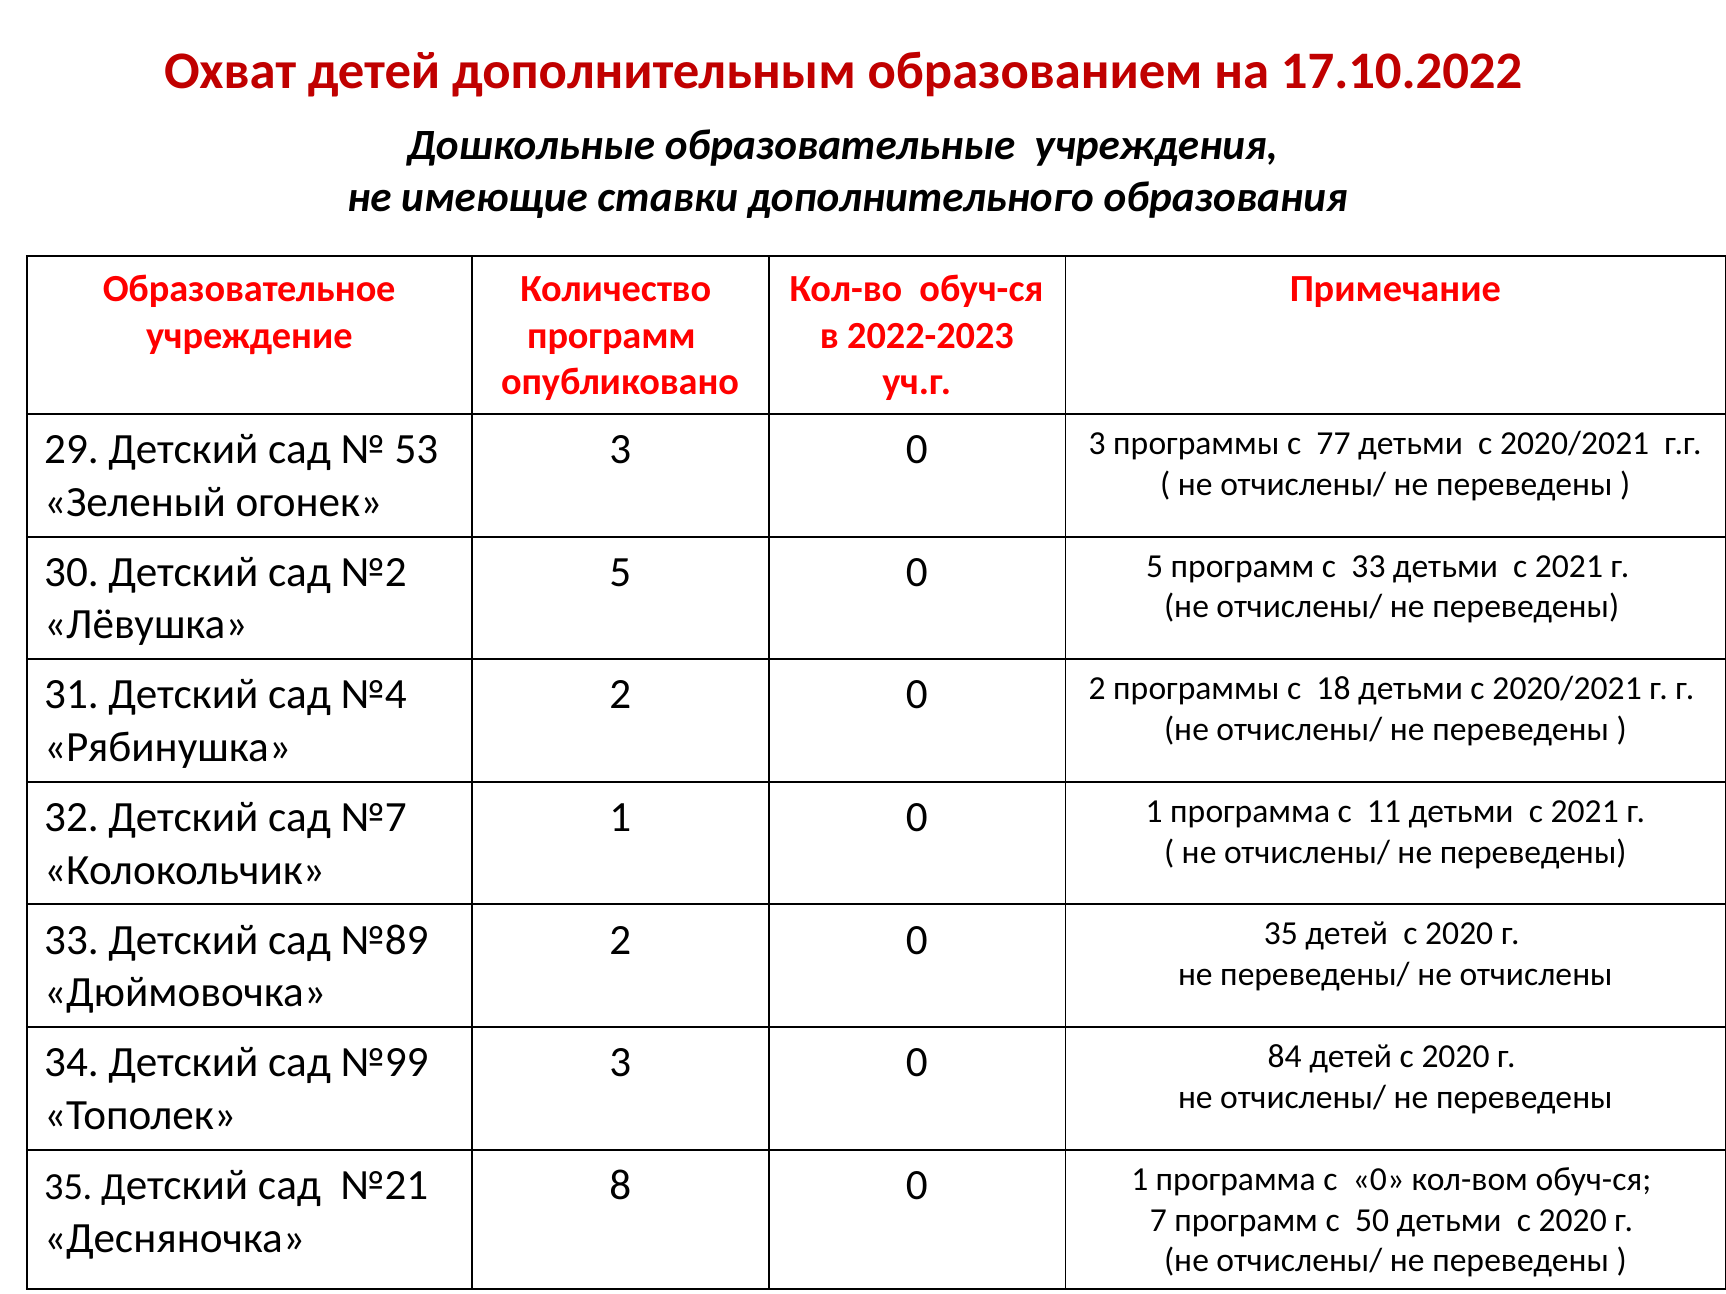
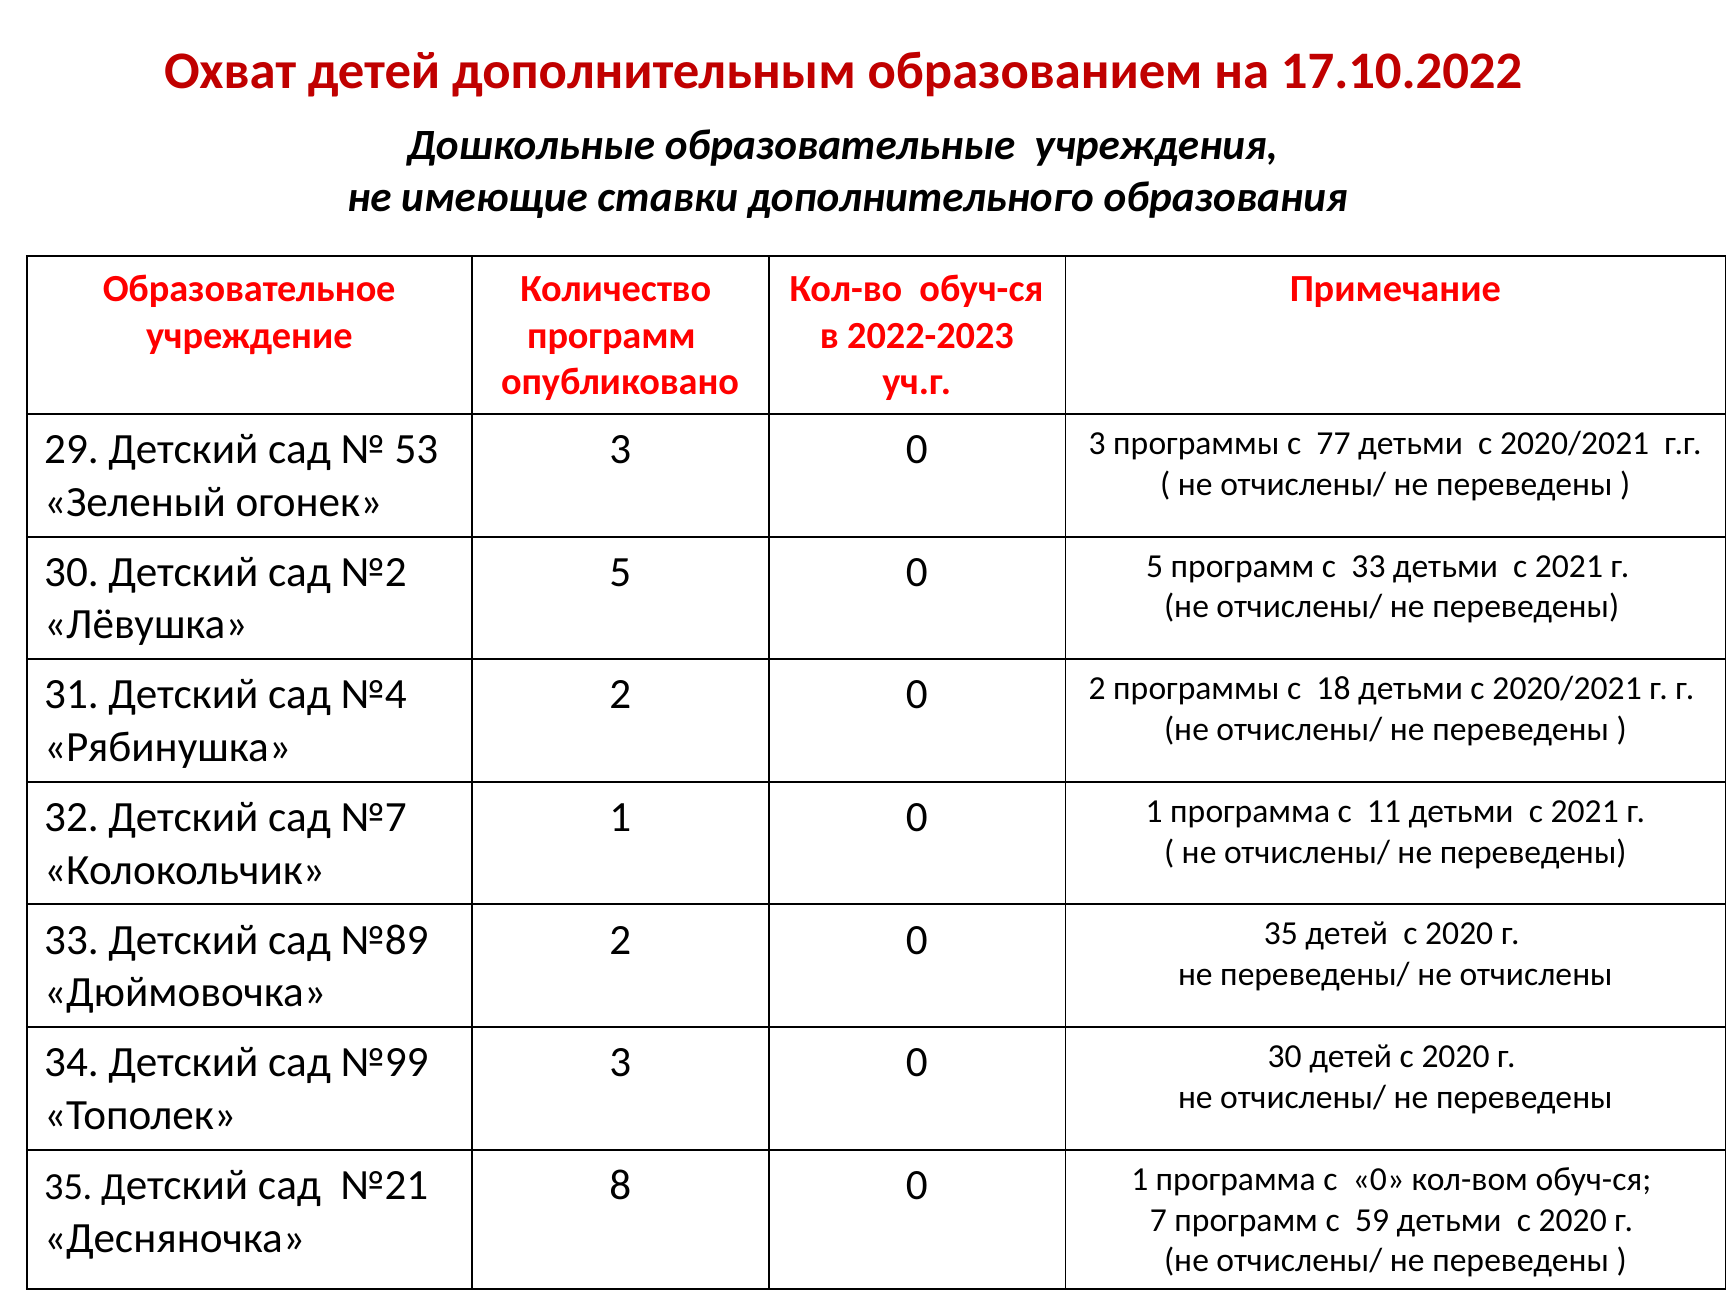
0 84: 84 -> 30
50: 50 -> 59
